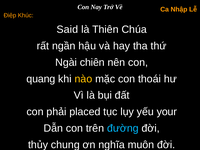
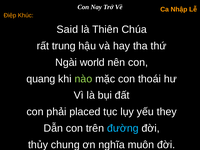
ngần: ngần -> trung
chiên: chiên -> world
nào colour: yellow -> light green
your: your -> they
